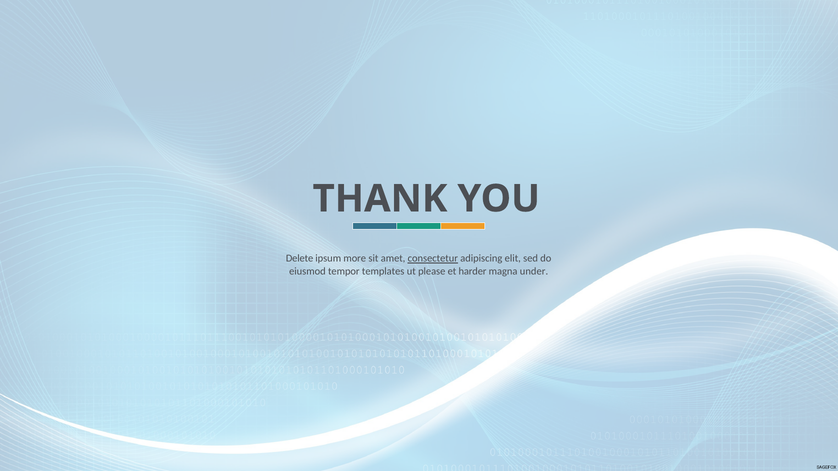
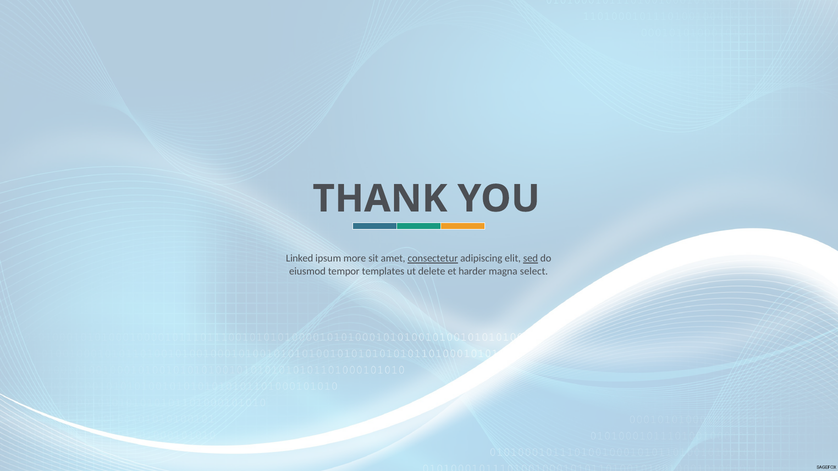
Delete: Delete -> Linked
sed underline: none -> present
please: please -> delete
under: under -> select
